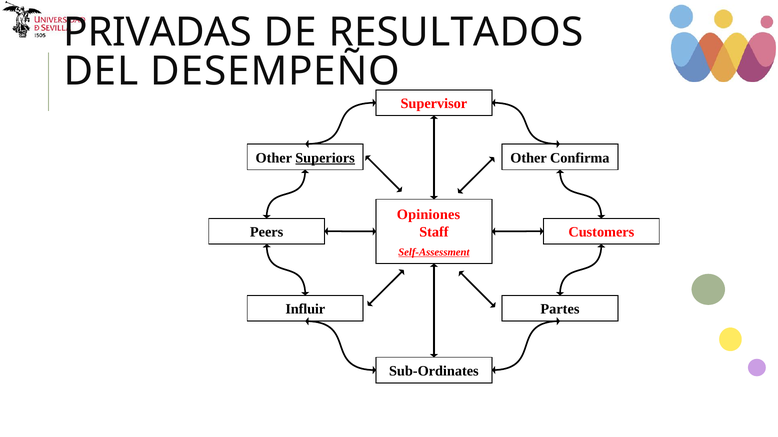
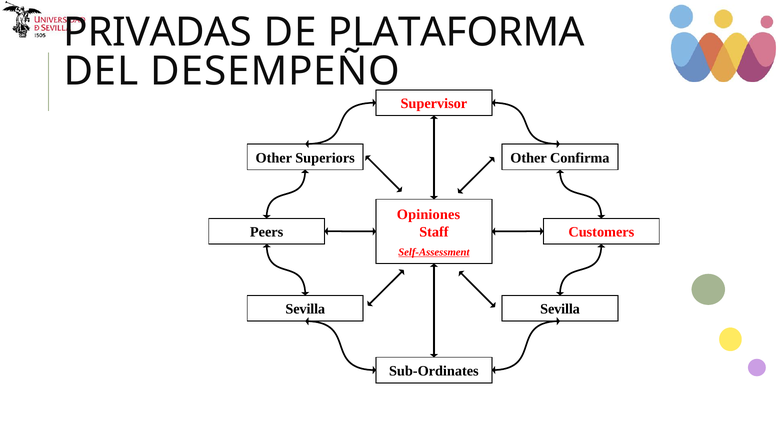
RESULTADOS: RESULTADOS -> PLATAFORMA
Superiors underline: present -> none
Influir at (305, 310): Influir -> Sevilla
Partes at (560, 310): Partes -> Sevilla
